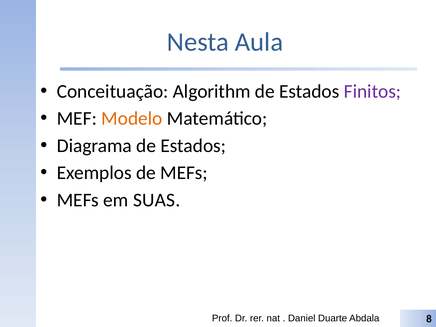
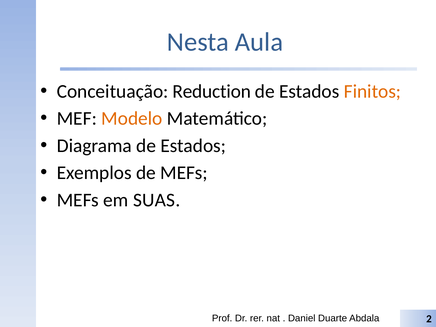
Algorithm: Algorithm -> Reduction
Finitos colour: purple -> orange
8: 8 -> 2
